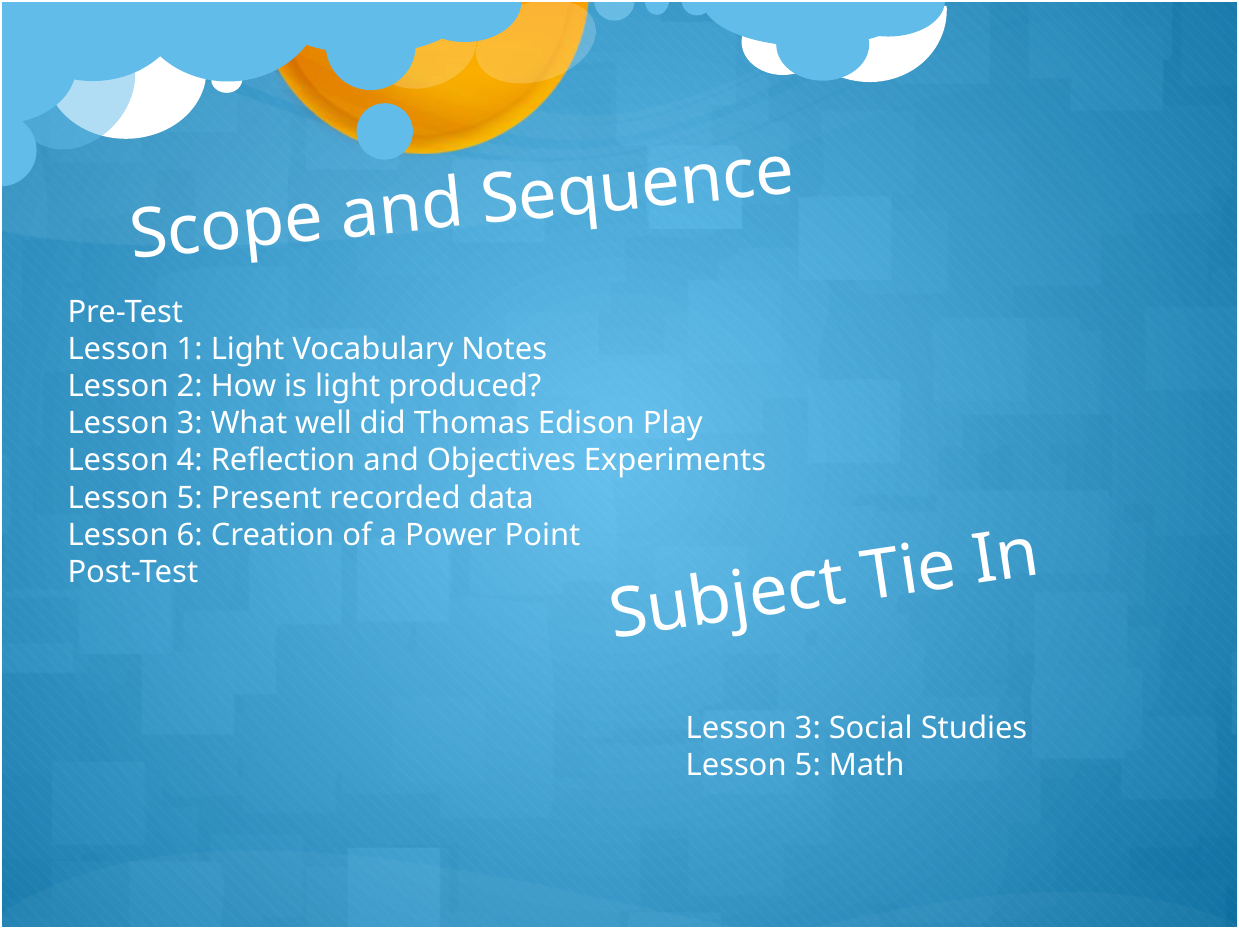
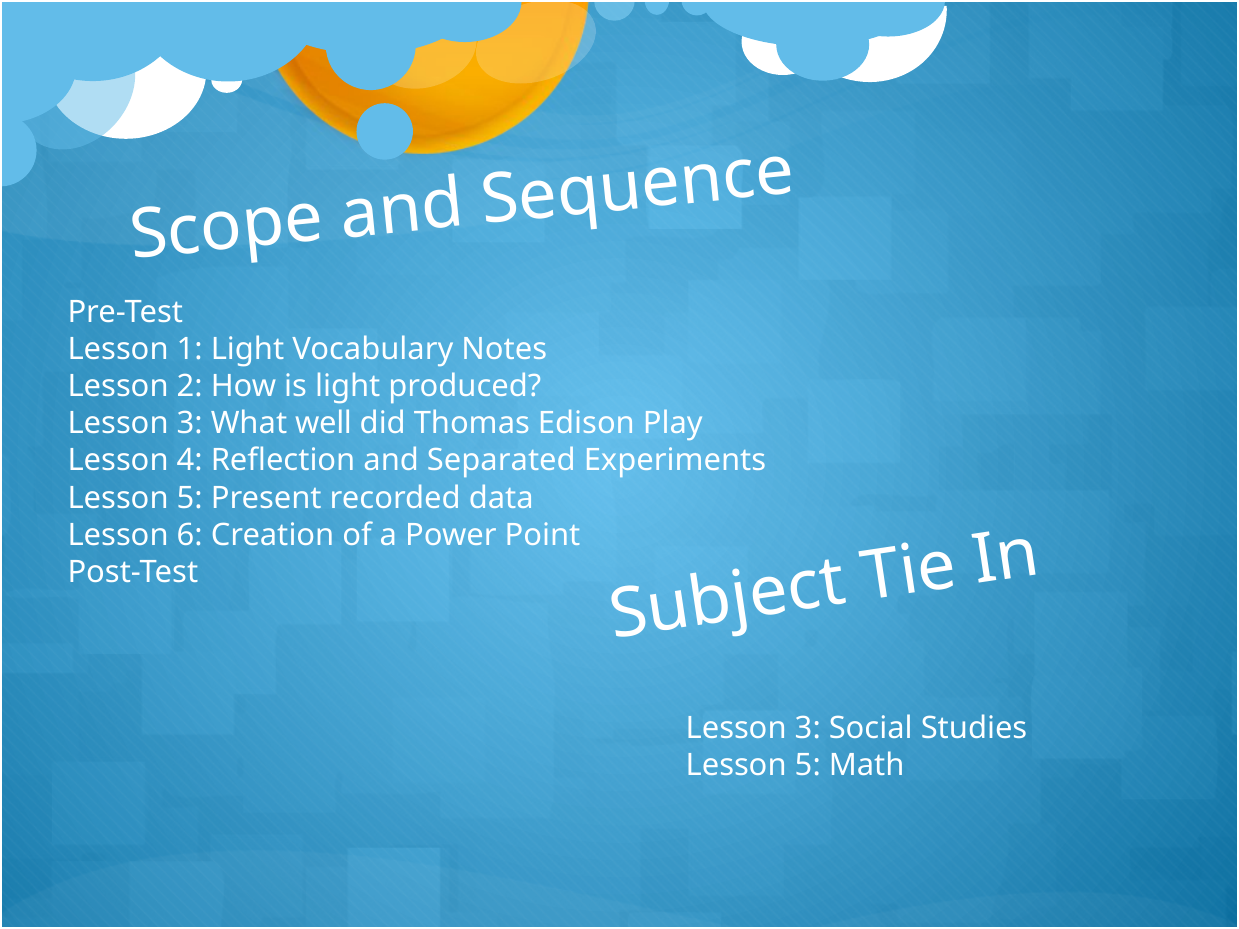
Objectives: Objectives -> Separated
